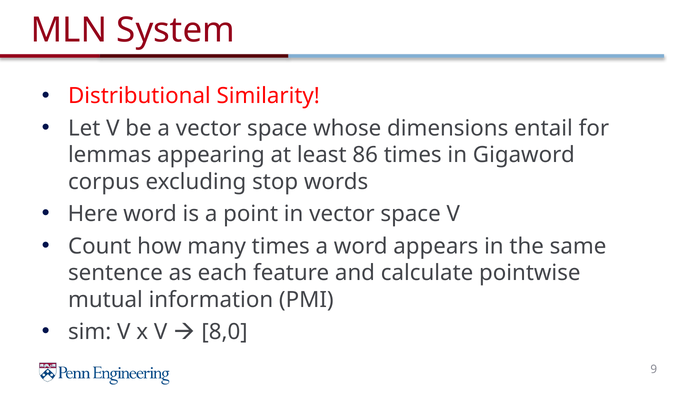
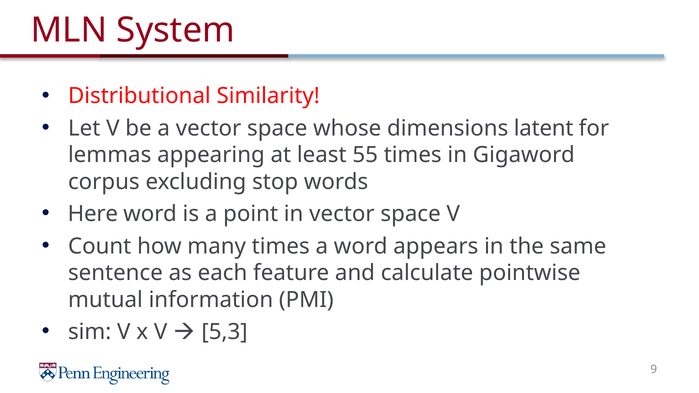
entail: entail -> latent
86: 86 -> 55
8,0: 8,0 -> 5,3
